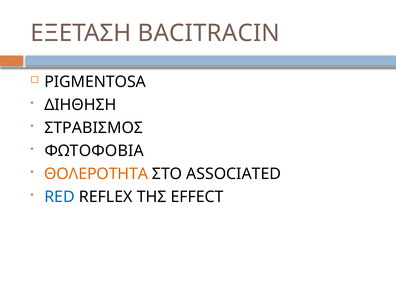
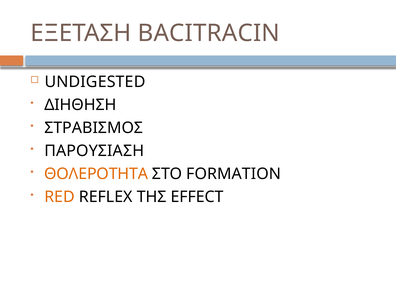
PIGMENTOSA: PIGMENTOSA -> UNDIGESTED
ΦΩΤΟΦΟΒΙΑ: ΦΩΤΟΦΟΒΙΑ -> ΠΑΡΟΥΣΙΑΣΗ
ASSOCIATED: ASSOCIATED -> FORMATION
RED colour: blue -> orange
